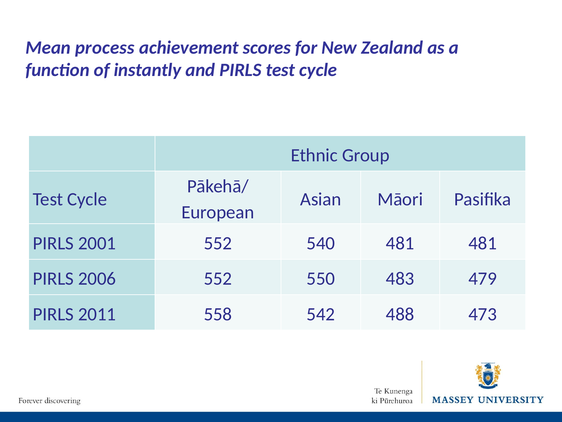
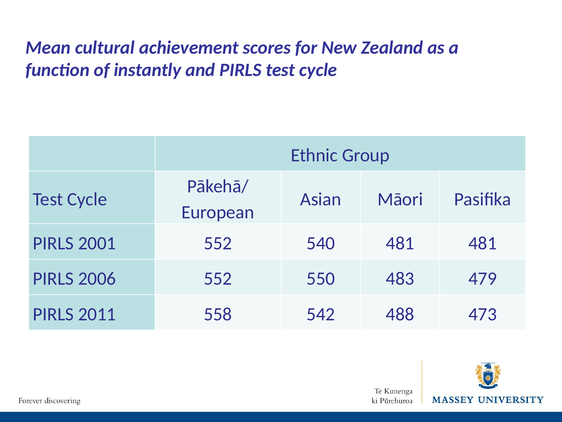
process: process -> cultural
